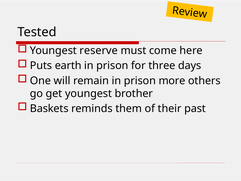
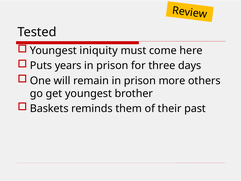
reserve: reserve -> iniquity
earth: earth -> years
